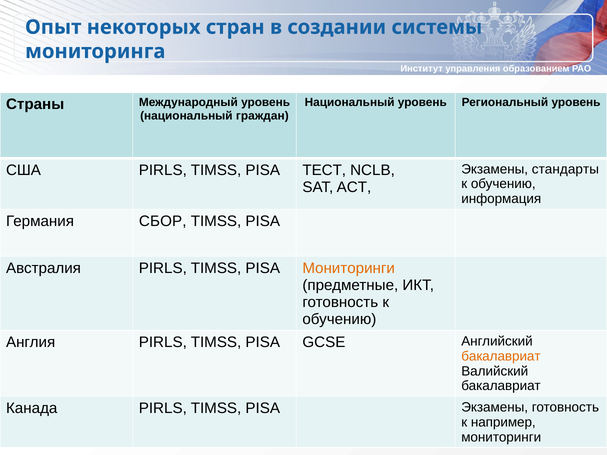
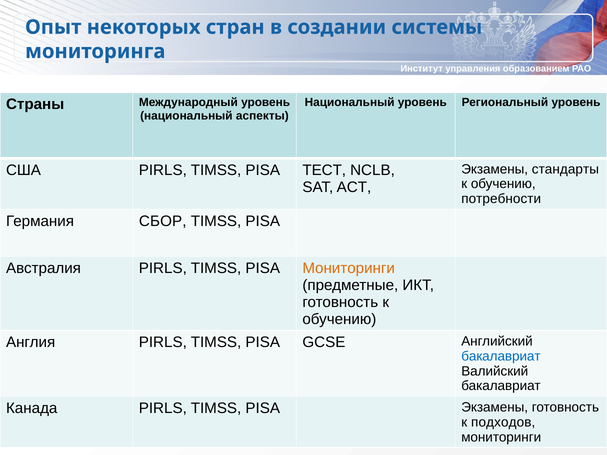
граждан: граждан -> аспекты
информация: информация -> потребности
бакалавриат at (501, 356) colour: orange -> blue
например: например -> подходов
